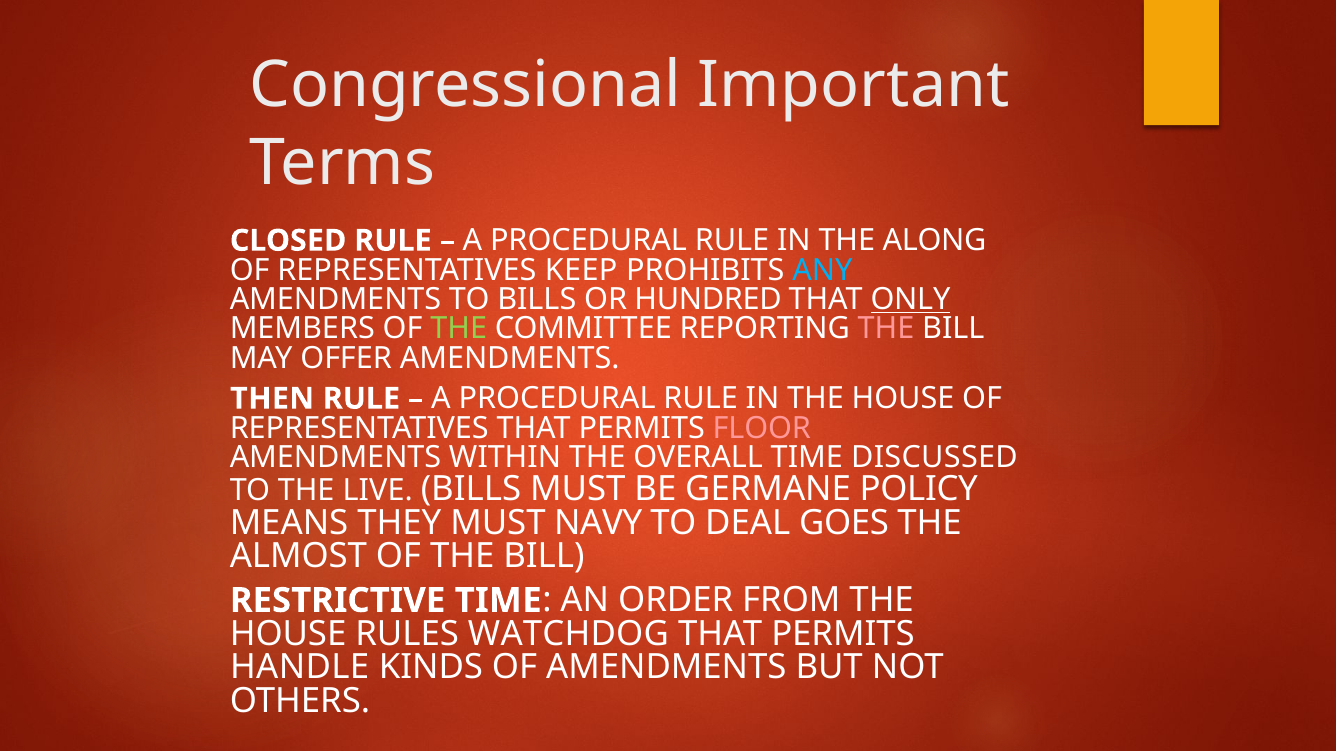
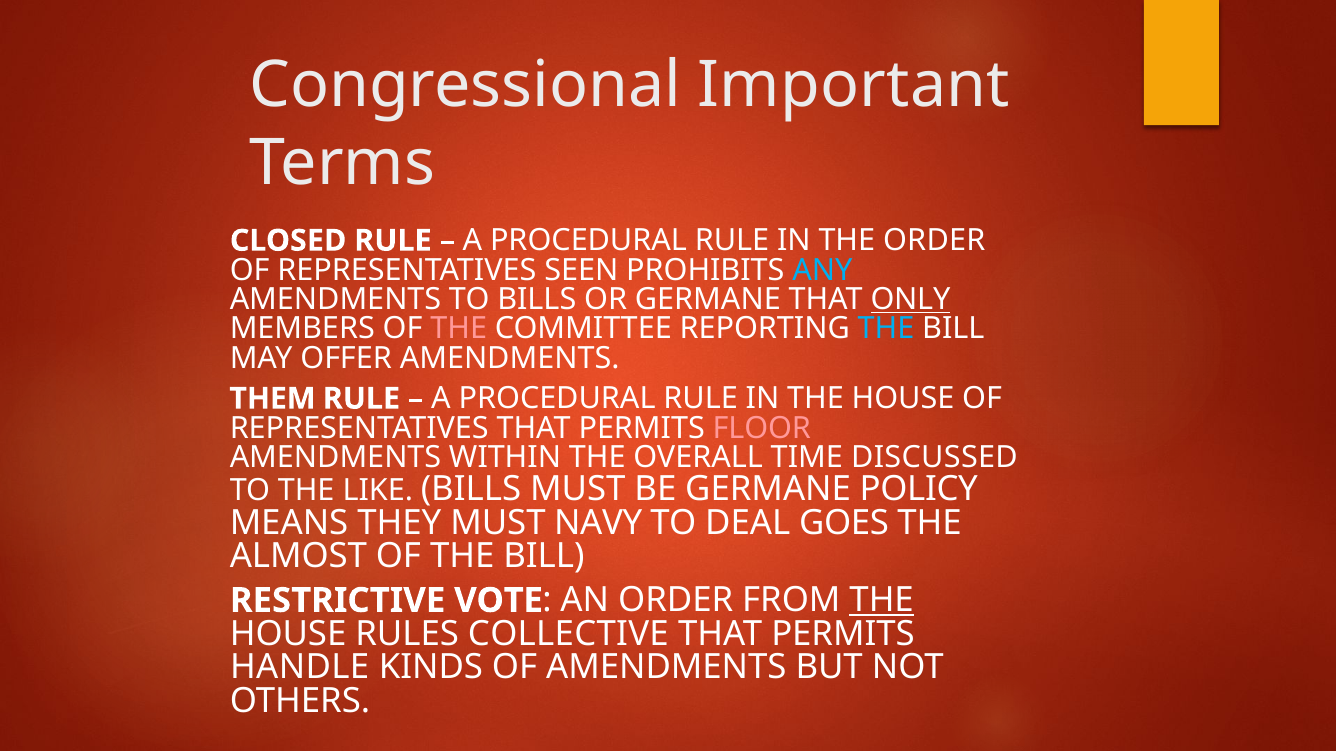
THE ALONG: ALONG -> ORDER
KEEP: KEEP -> SEEN
OR HUNDRED: HUNDRED -> GERMANE
THE at (459, 329) colour: light green -> pink
THE at (886, 329) colour: pink -> light blue
THEN: THEN -> THEM
LIVE: LIVE -> LIKE
RESTRICTIVE TIME: TIME -> VOTE
THE at (882, 601) underline: none -> present
WATCHDOG: WATCHDOG -> COLLECTIVE
